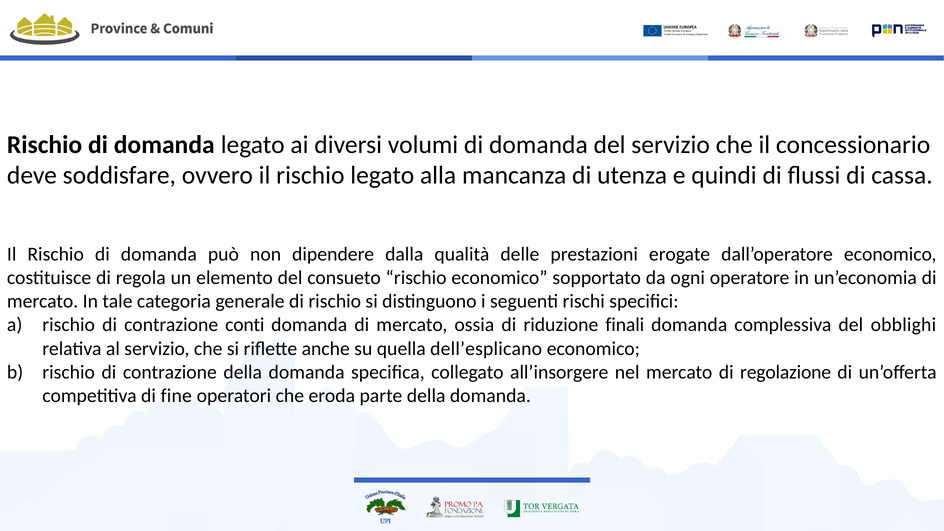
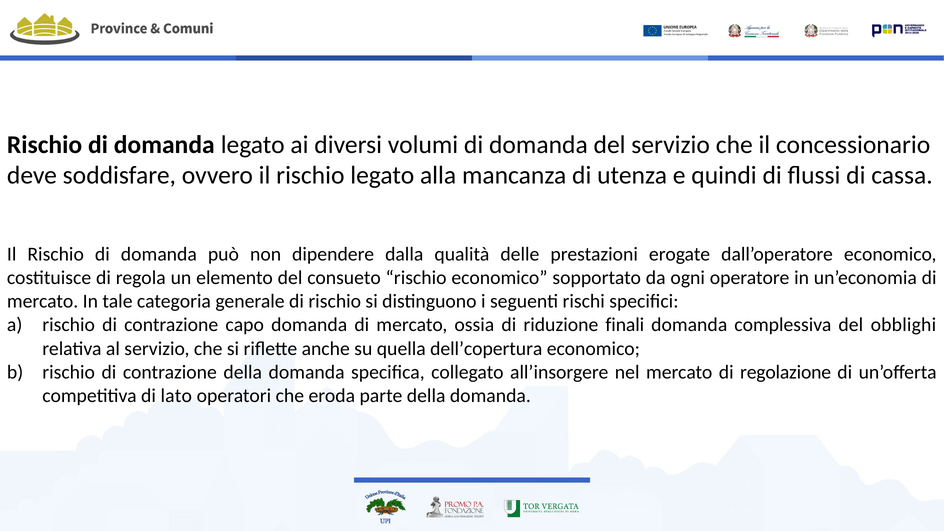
conti: conti -> capo
dell’esplicano: dell’esplicano -> dell’copertura
fine: fine -> lato
